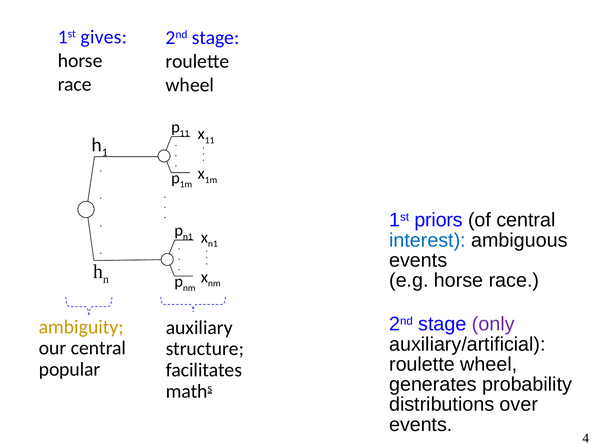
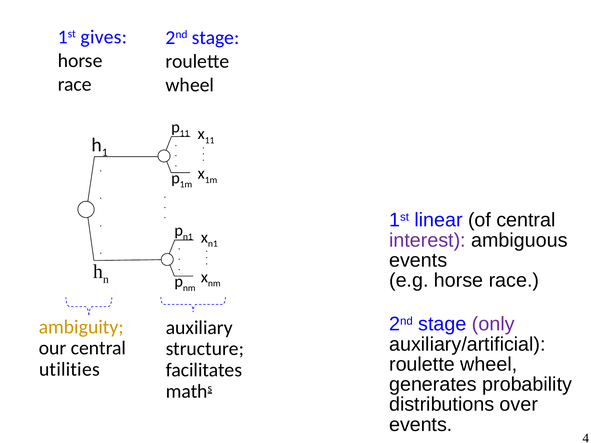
priors: priors -> linear
interest colour: blue -> purple
popular: popular -> utilities
